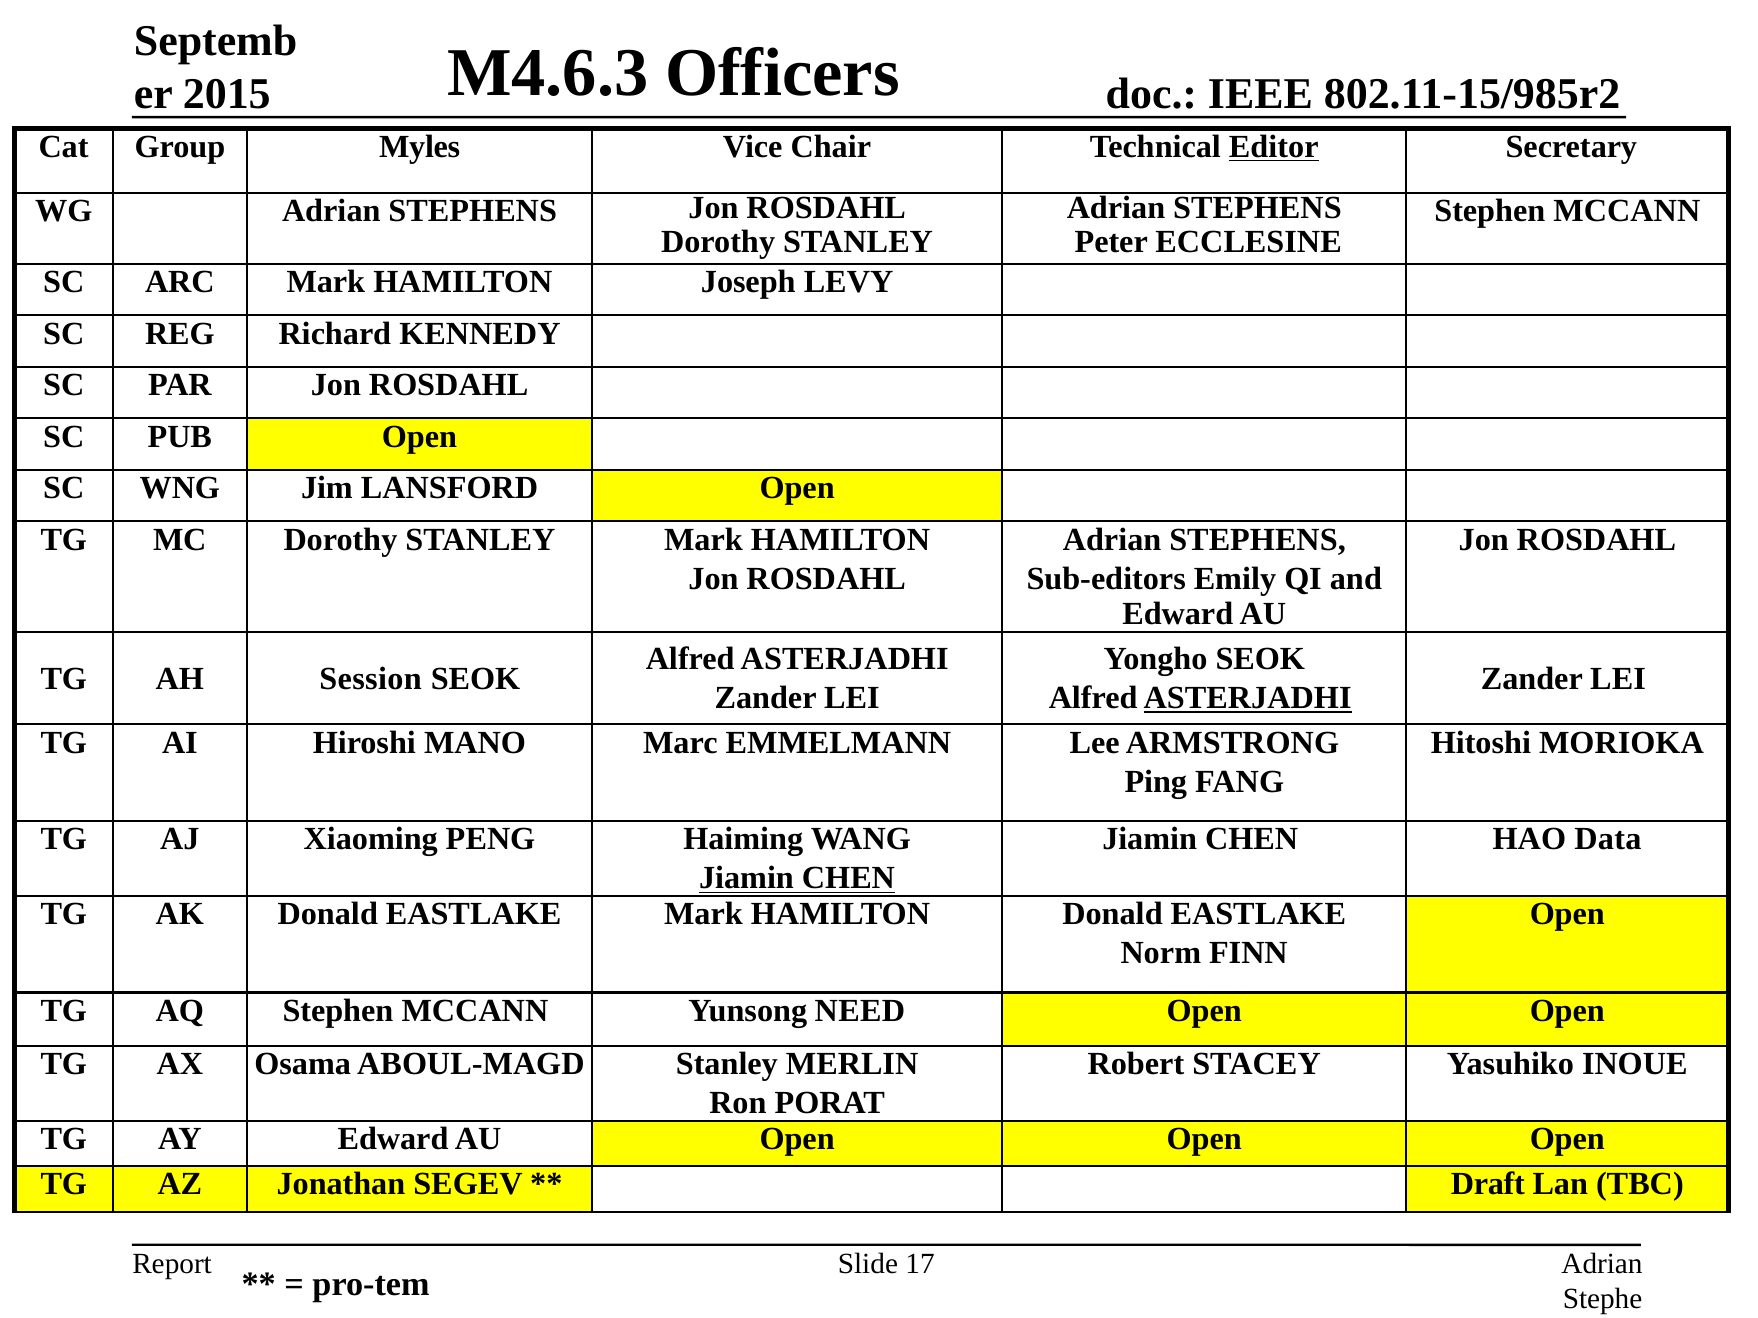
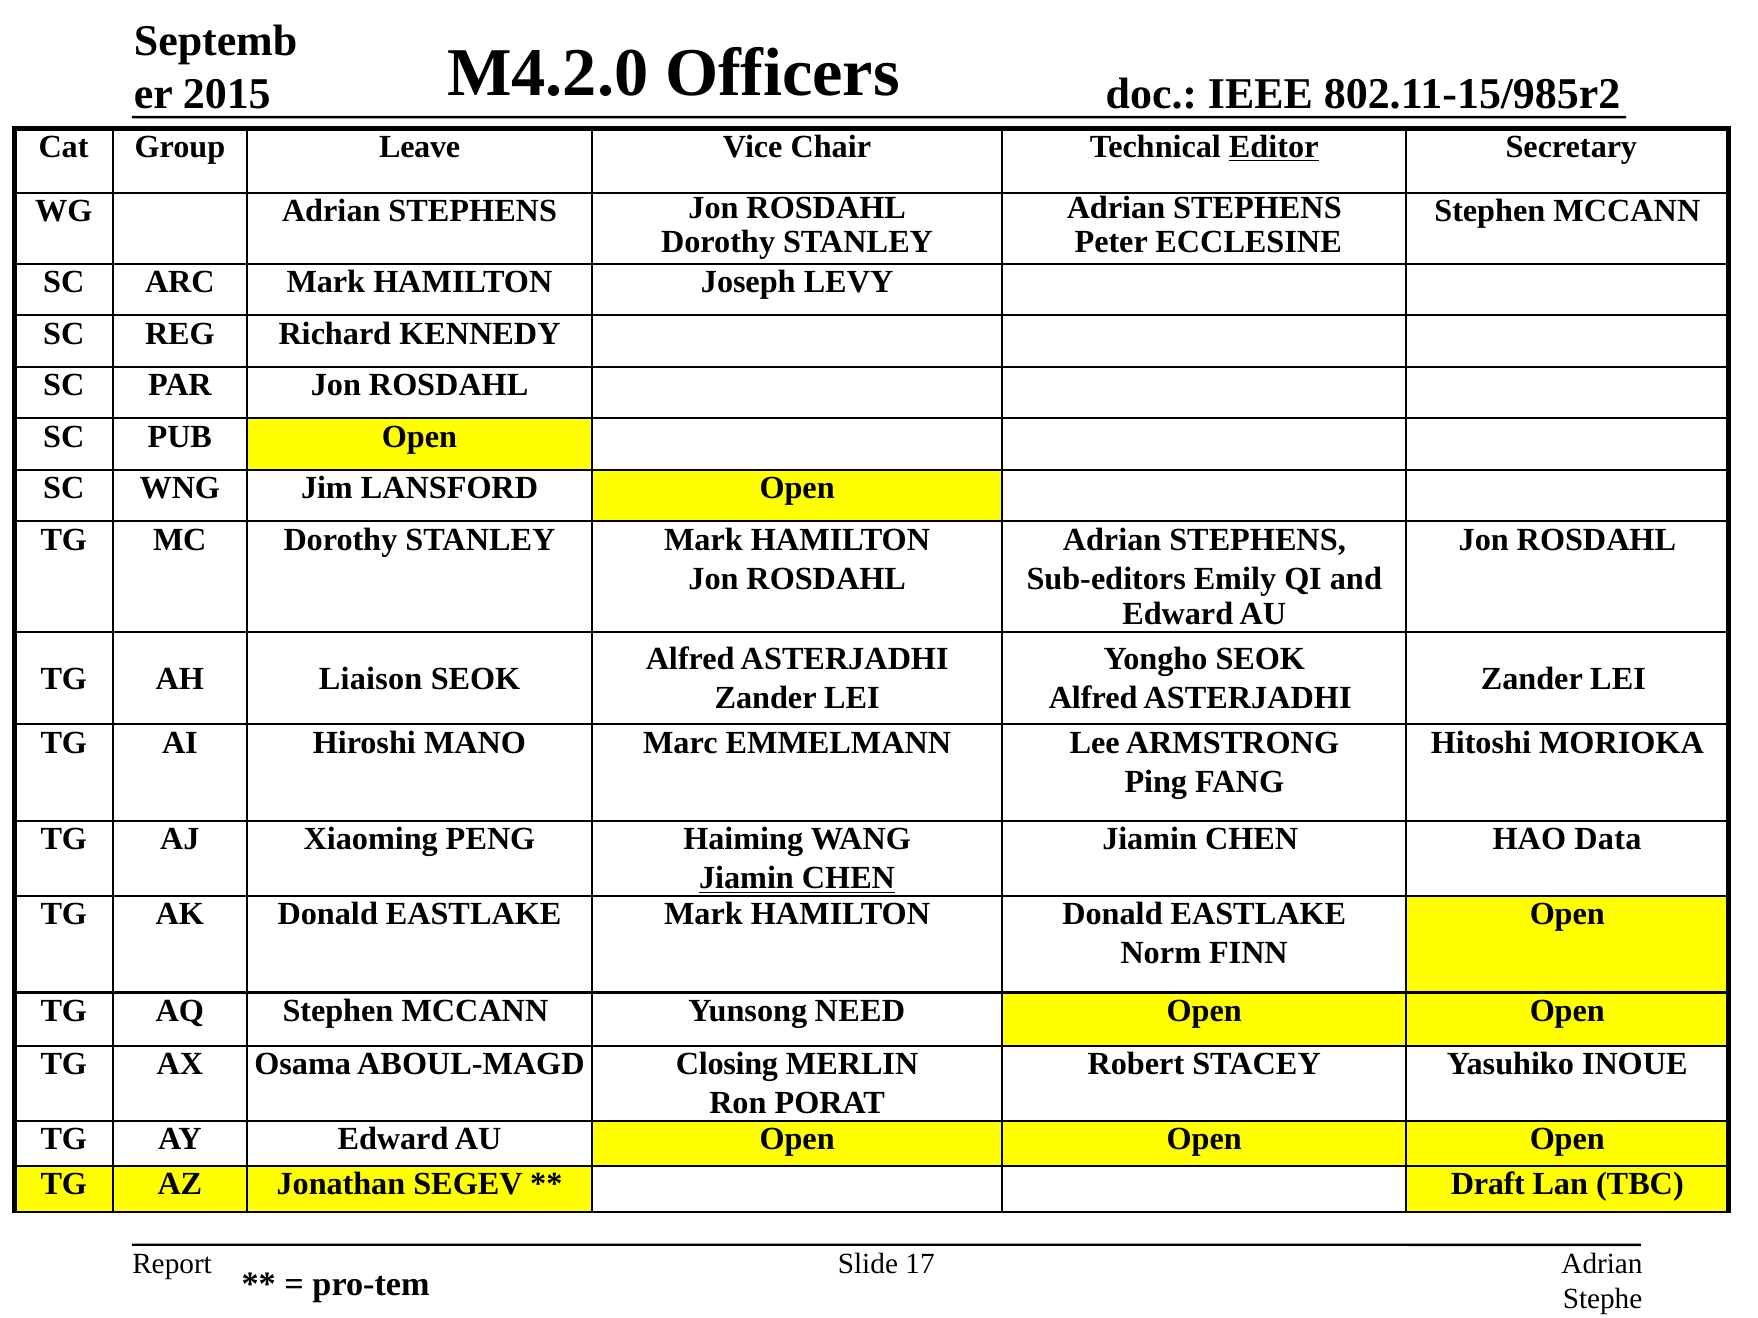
M4.6.3: M4.6.3 -> M4.2.0
Myles: Myles -> Leave
Session: Session -> Liaison
ASTERJADHI at (1248, 698) underline: present -> none
ABOUL-MAGD Stanley: Stanley -> Closing
